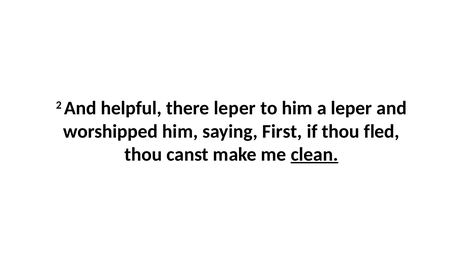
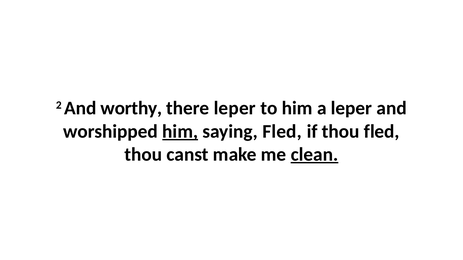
helpful: helpful -> worthy
him at (180, 132) underline: none -> present
saying First: First -> Fled
